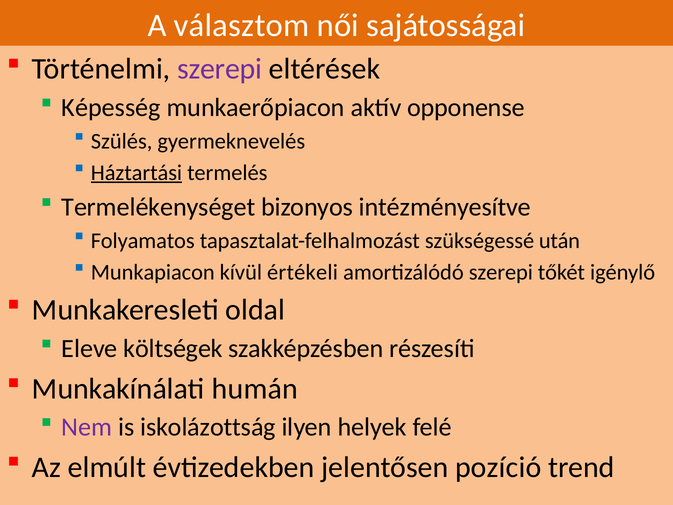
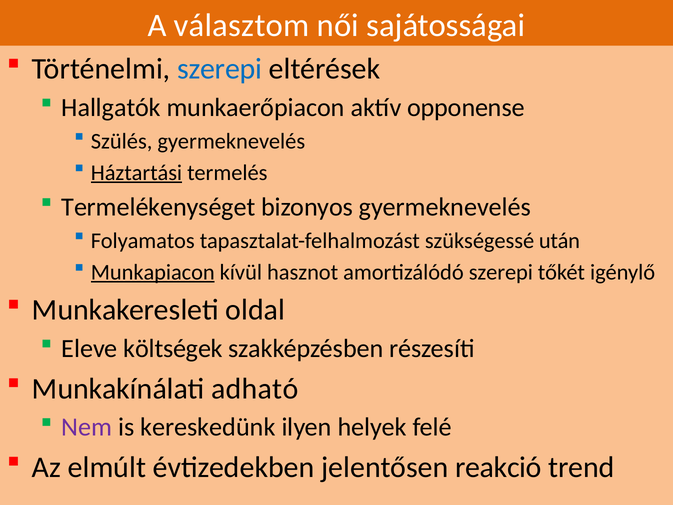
szerepi at (220, 69) colour: purple -> blue
Képesség: Képesség -> Hallgatók
bizonyos intézményesítve: intézményesítve -> gyermeknevelés
Munkapiacon underline: none -> present
értékeli: értékeli -> hasznot
humán: humán -> adható
iskolázottság: iskolázottság -> kereskedünk
pozíció: pozíció -> reakció
